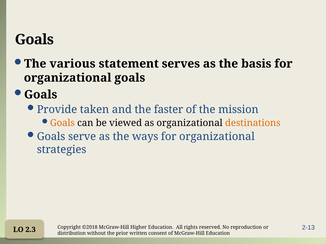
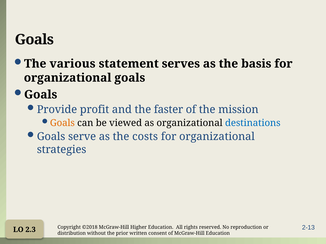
taken: taken -> profit
destinations colour: orange -> blue
ways: ways -> costs
